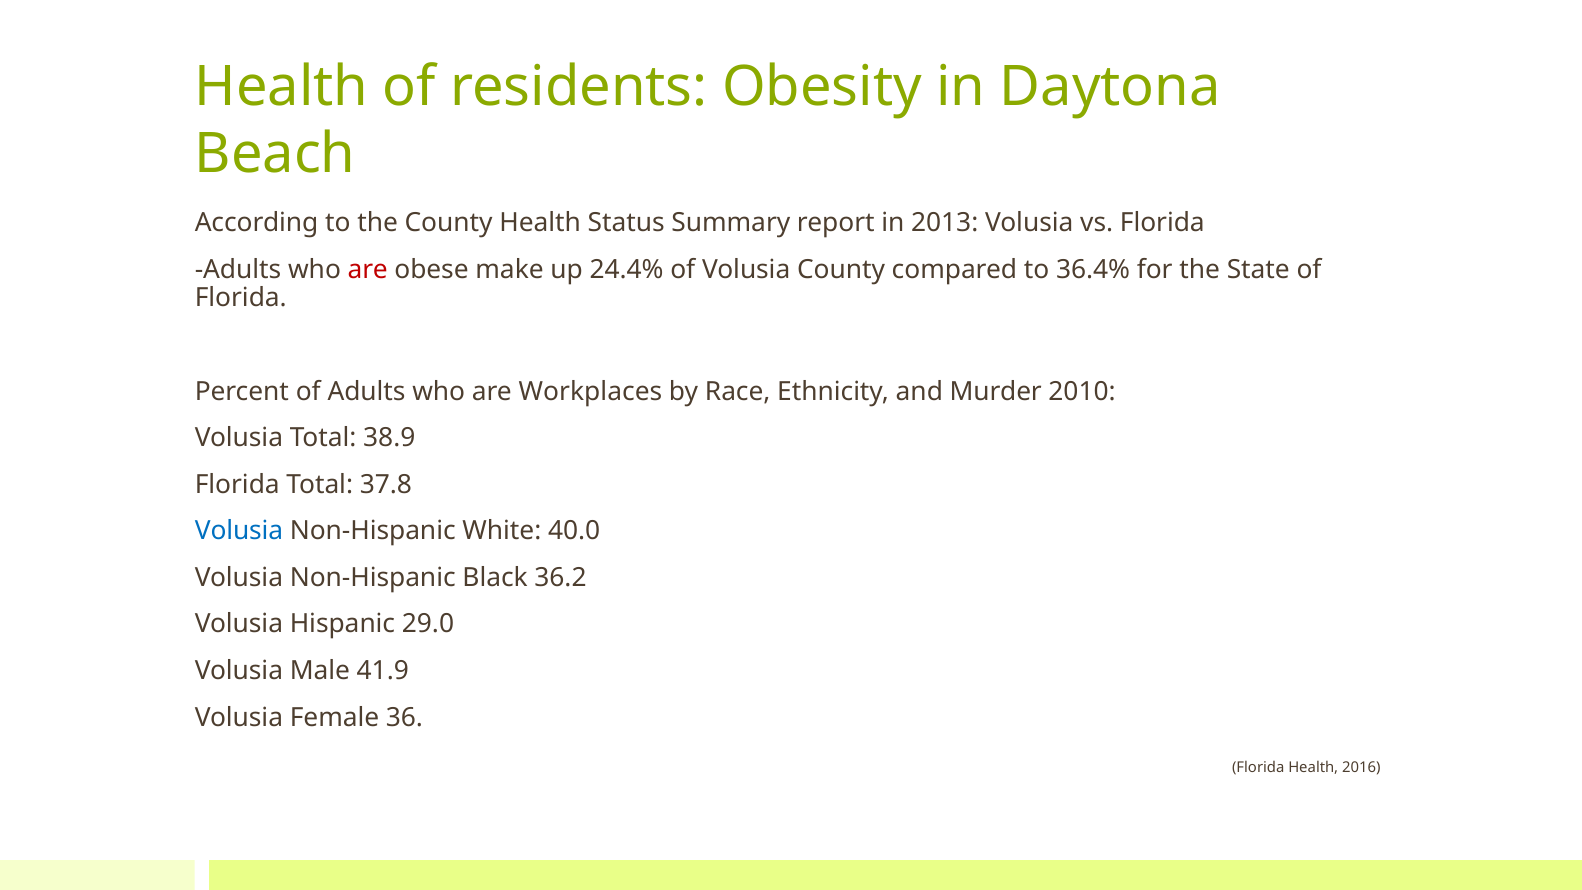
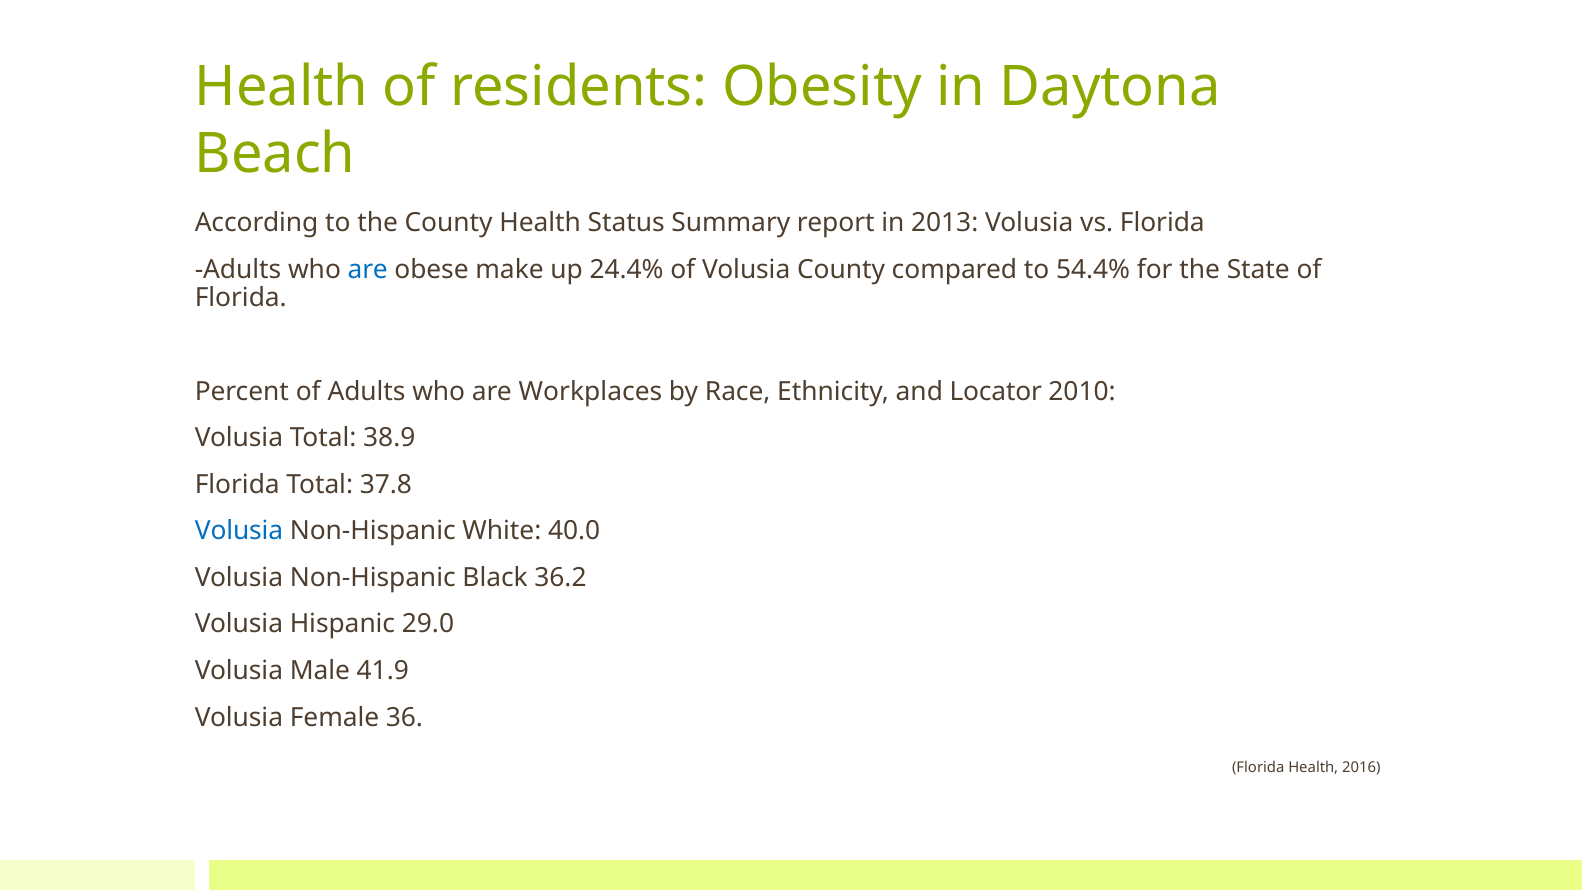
are at (368, 270) colour: red -> blue
36.4%: 36.4% -> 54.4%
Murder: Murder -> Locator
